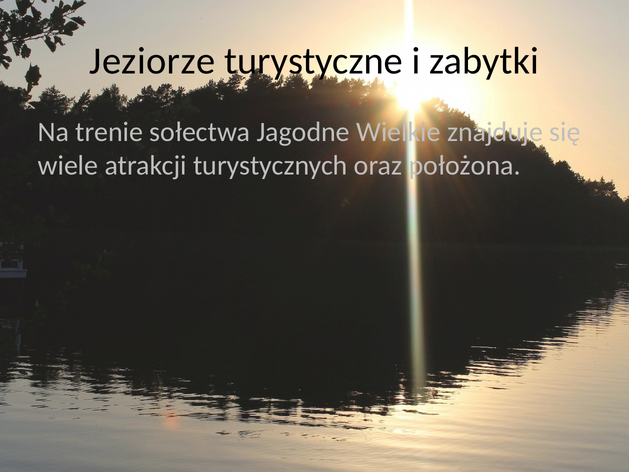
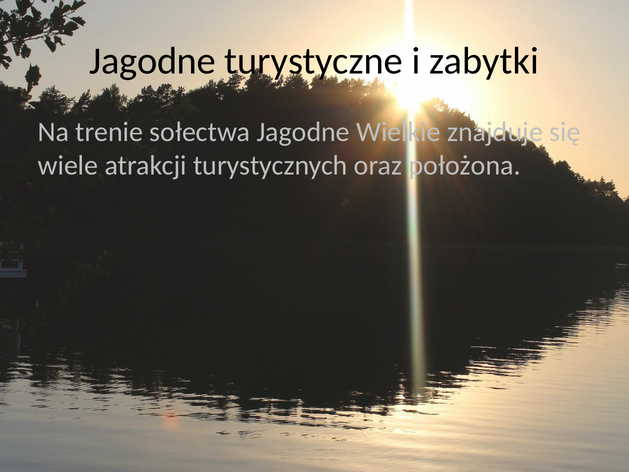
Jeziorze at (152, 61): Jeziorze -> Jagodne
